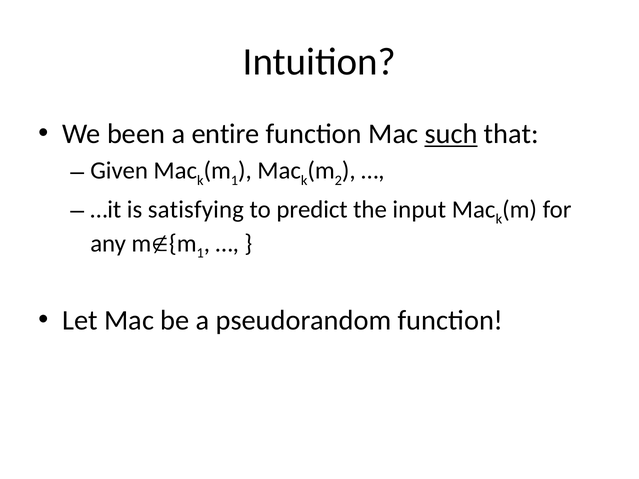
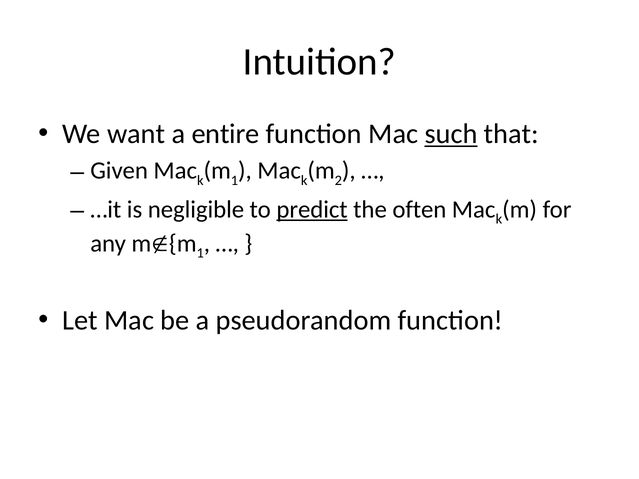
been: been -> want
satisfying: satisfying -> negligible
predict underline: none -> present
input: input -> often
